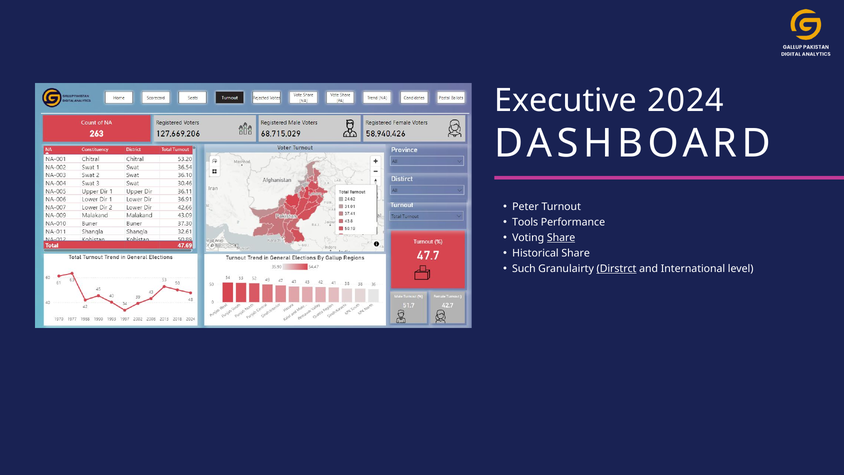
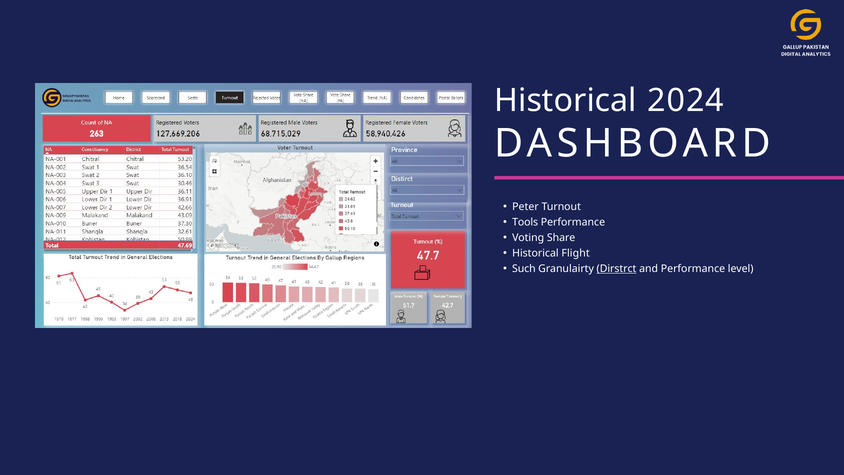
Executive at (566, 101): Executive -> Historical
Share at (561, 238) underline: present -> none
Historical Share: Share -> Flight
and International: International -> Performance
